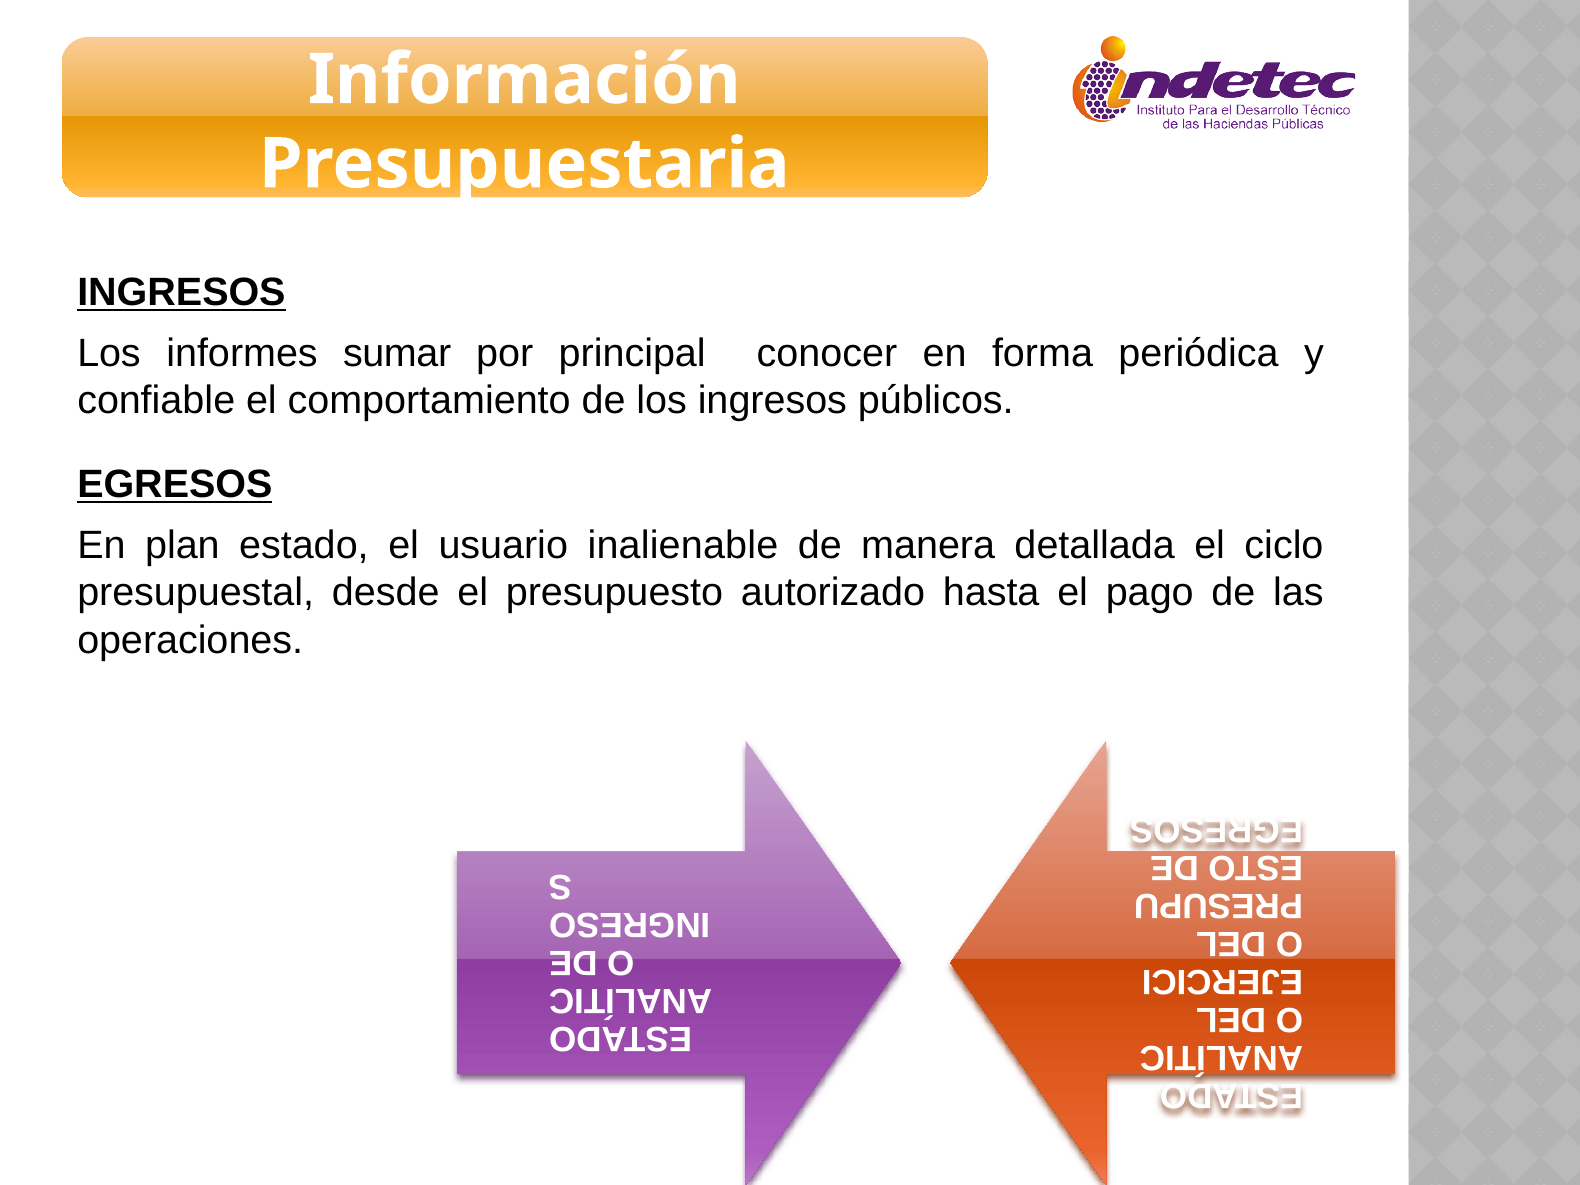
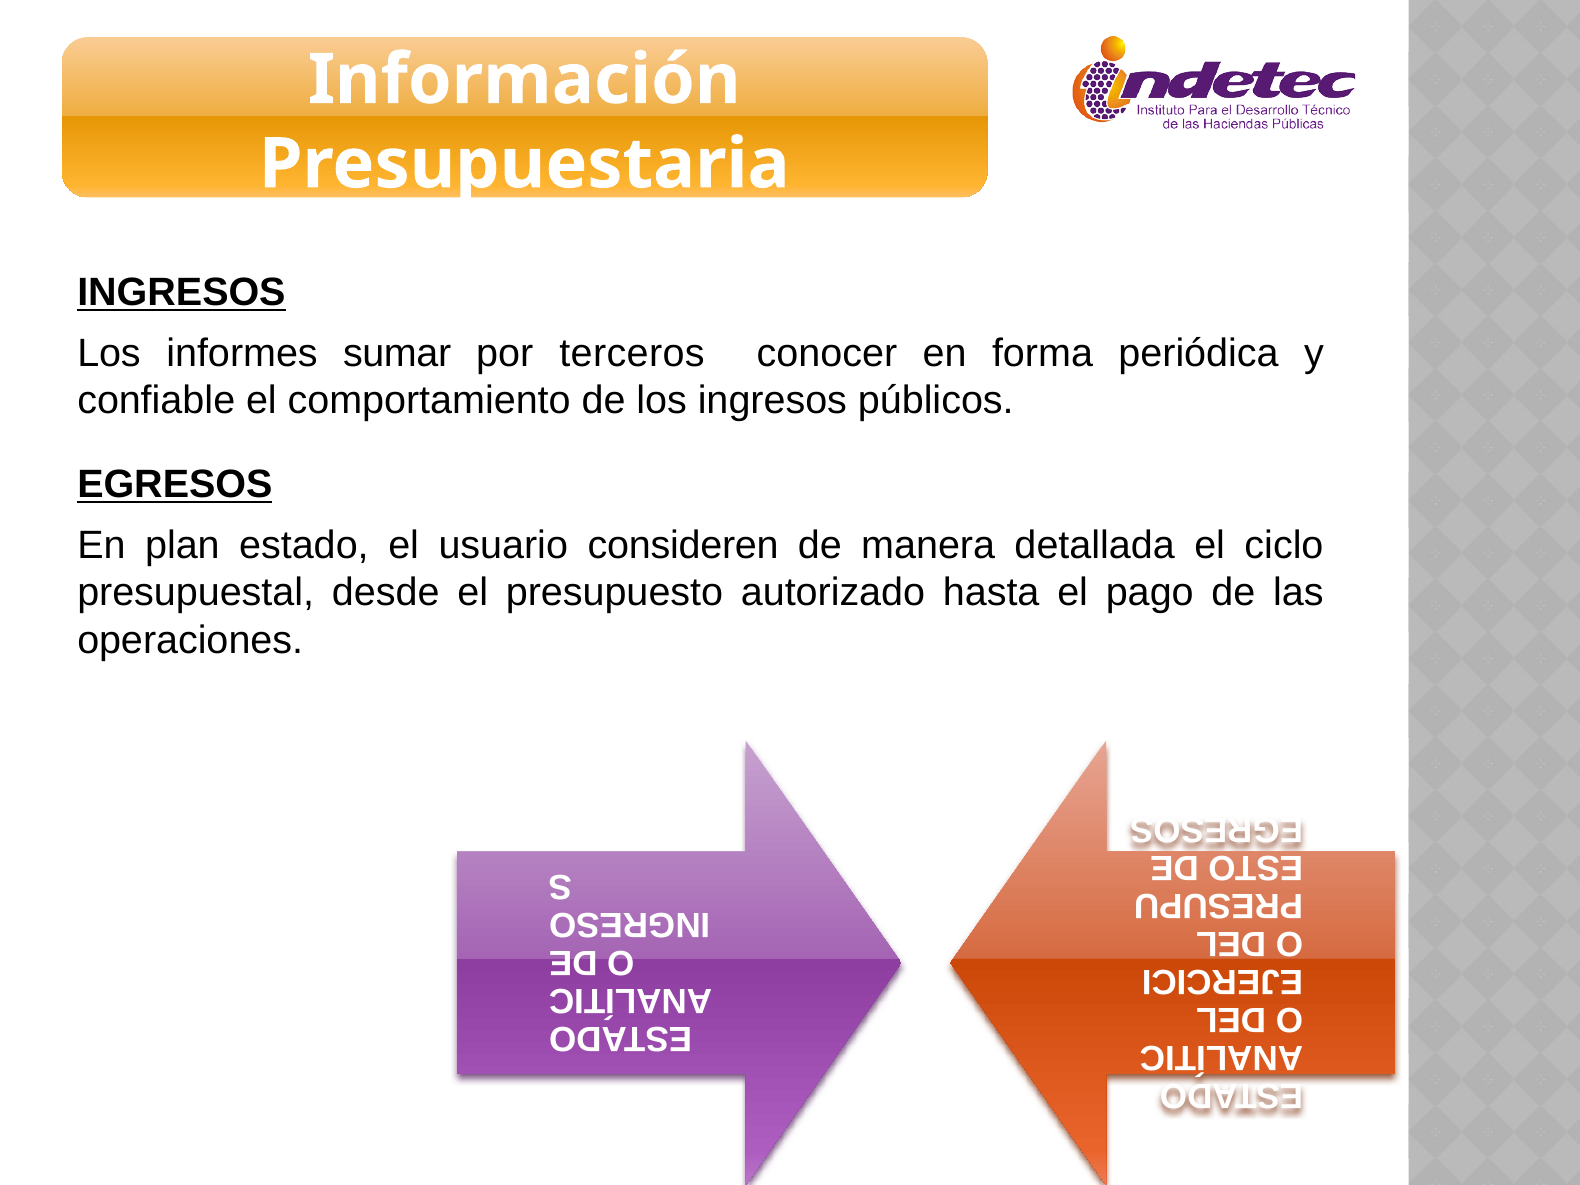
principal: principal -> terceros
inalienable: inalienable -> consideren
